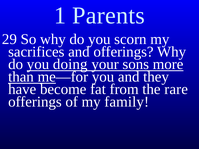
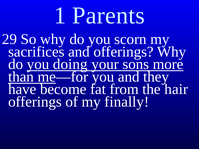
rare: rare -> hair
family: family -> finally
